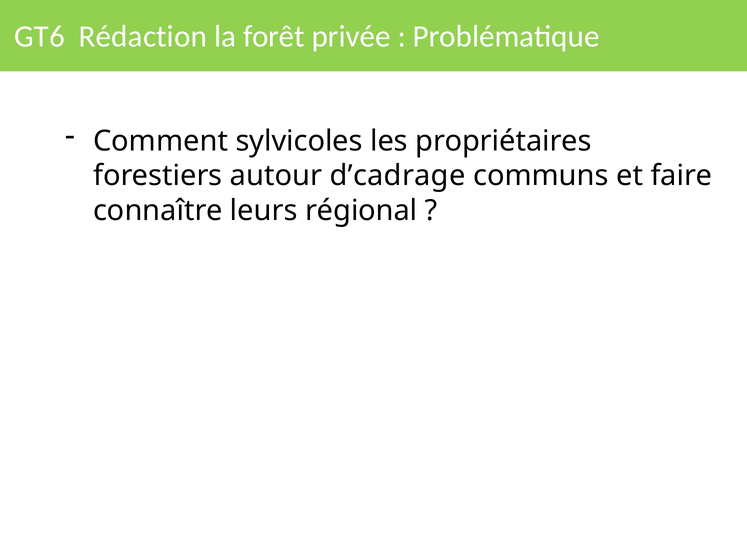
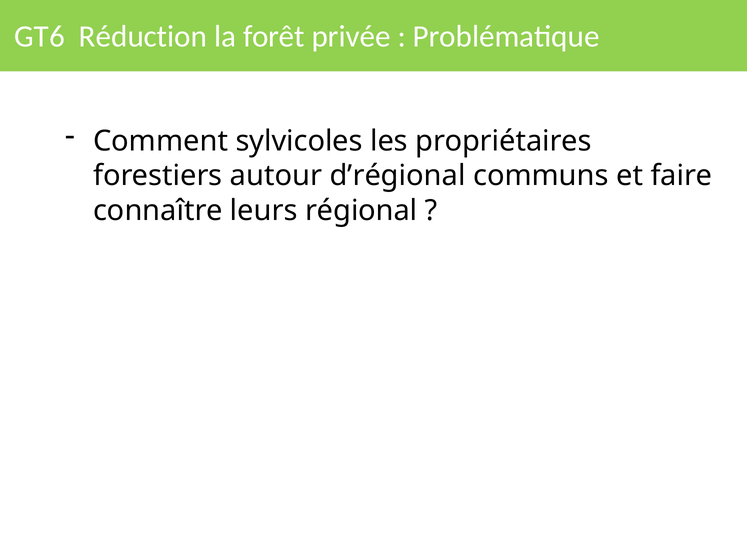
Rédaction: Rédaction -> Réduction
d’cadrage: d’cadrage -> d’régional
